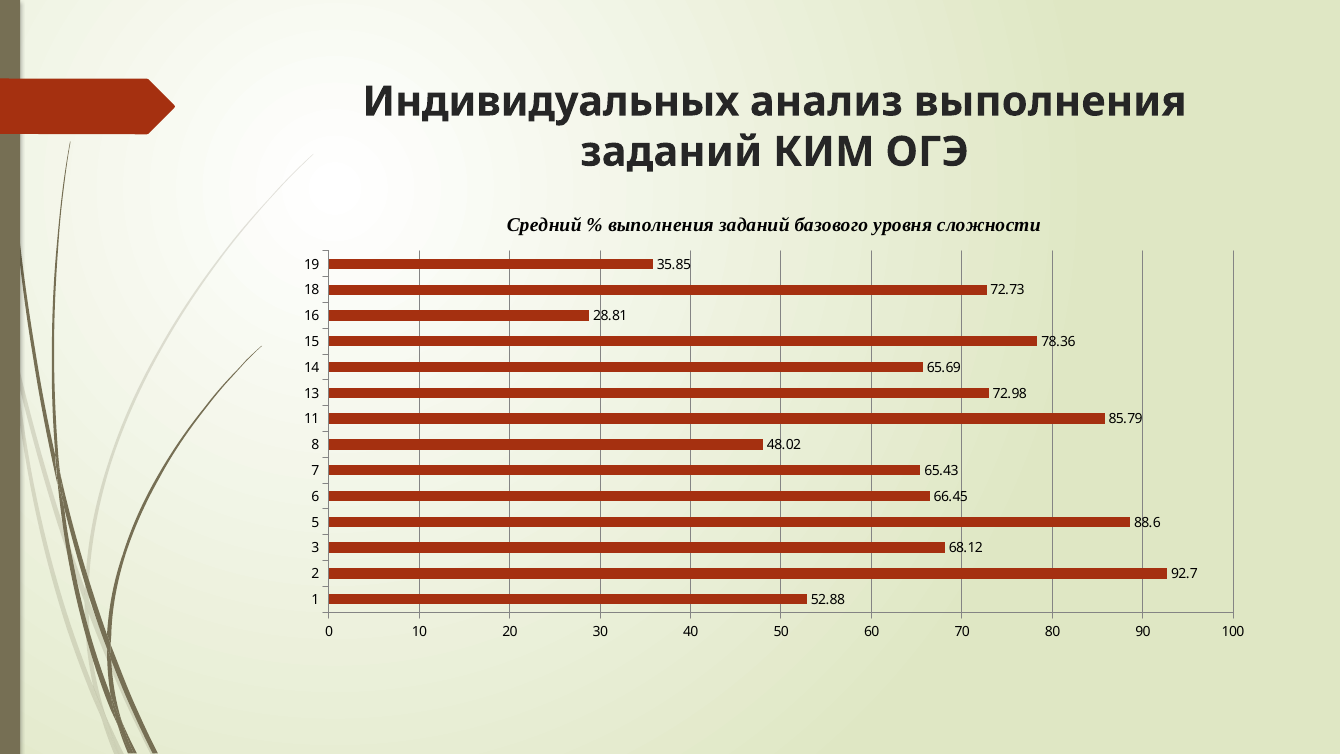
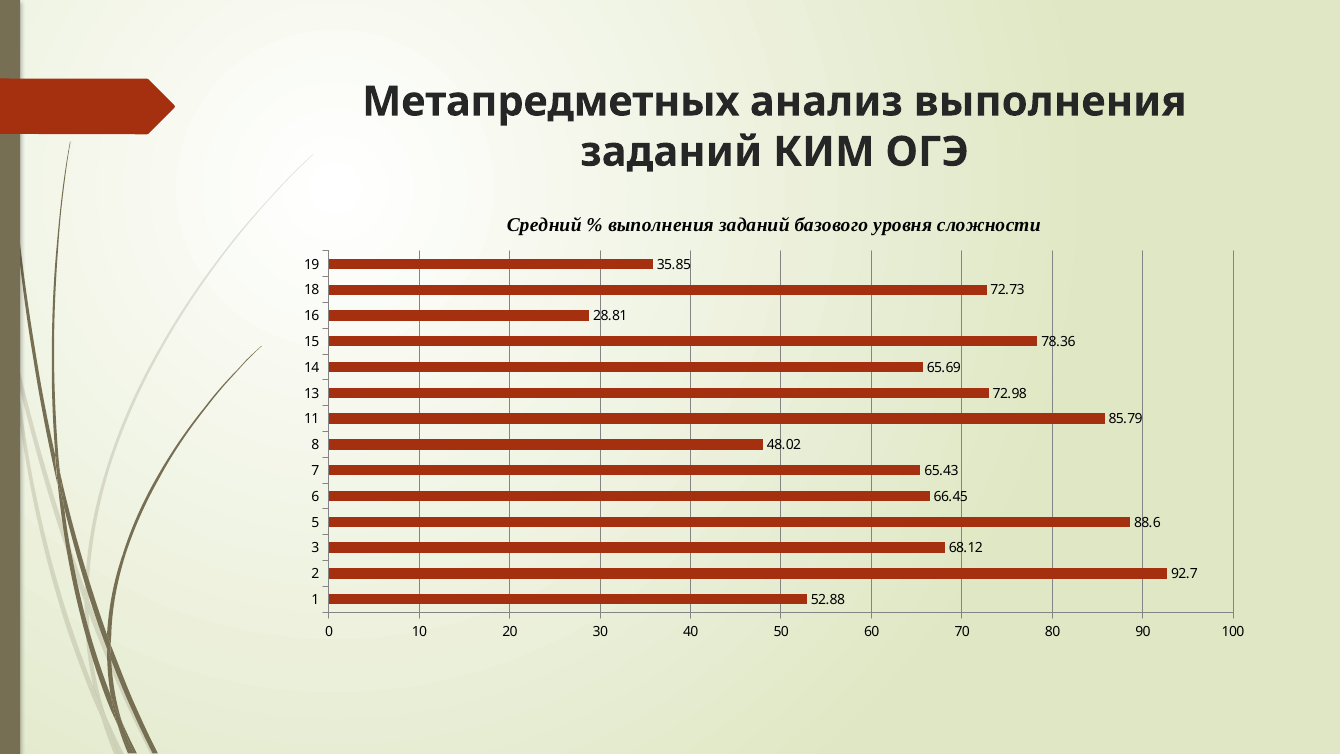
Индивидуальных: Индивидуальных -> Метапредметных
